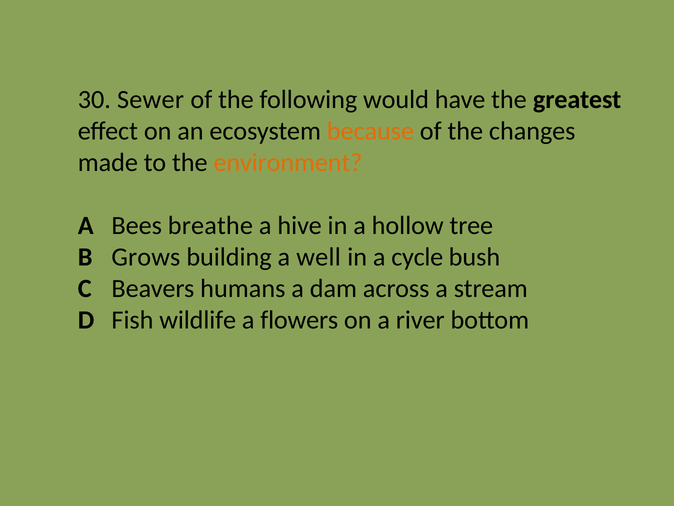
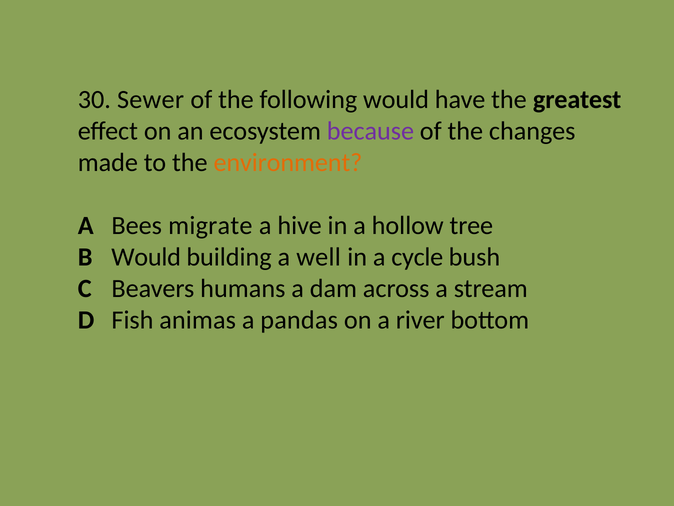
because colour: orange -> purple
breathe: breathe -> migrate
B Grows: Grows -> Would
wildlife: wildlife -> animas
flowers: flowers -> pandas
